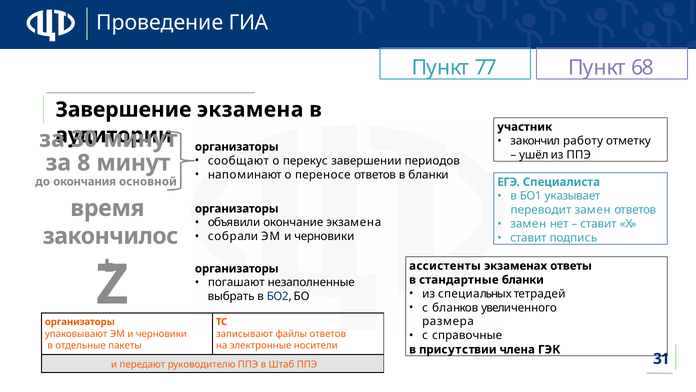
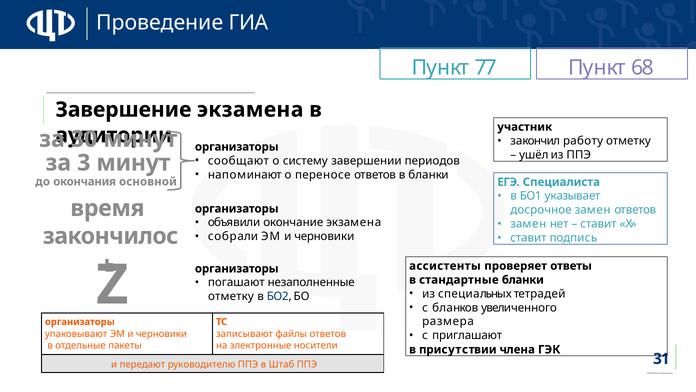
перекус: перекус -> систему
8: 8 -> 3
переводит: переводит -> досрочное
экзаменах: экзаменах -> проверяет
выбрать at (231, 296): выбрать -> отметку
справочные: справочные -> приглашают
